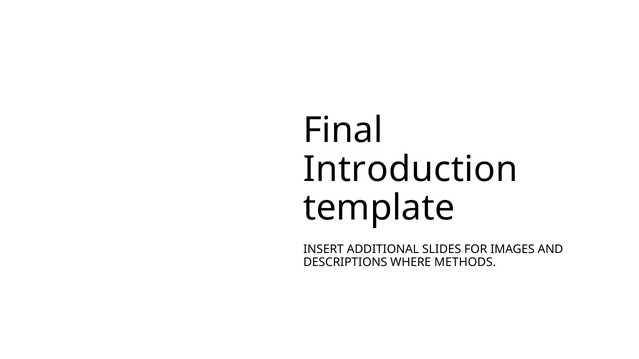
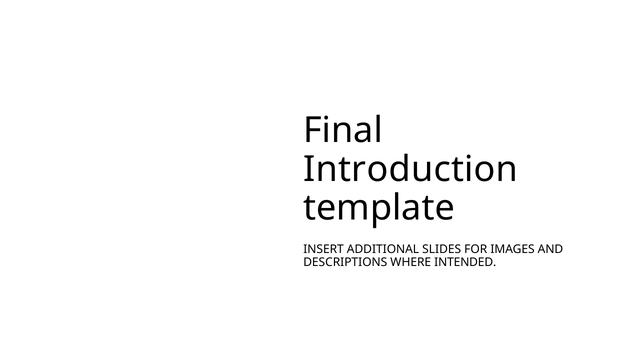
METHODS: METHODS -> INTENDED
